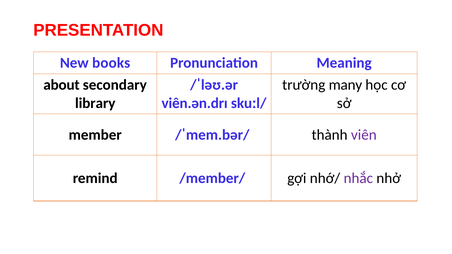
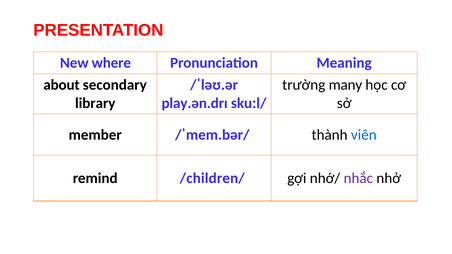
books: books -> where
viên.ən.drɪ: viên.ən.drɪ -> play.ən.drɪ
viên colour: purple -> blue
/member/: /member/ -> /children/
